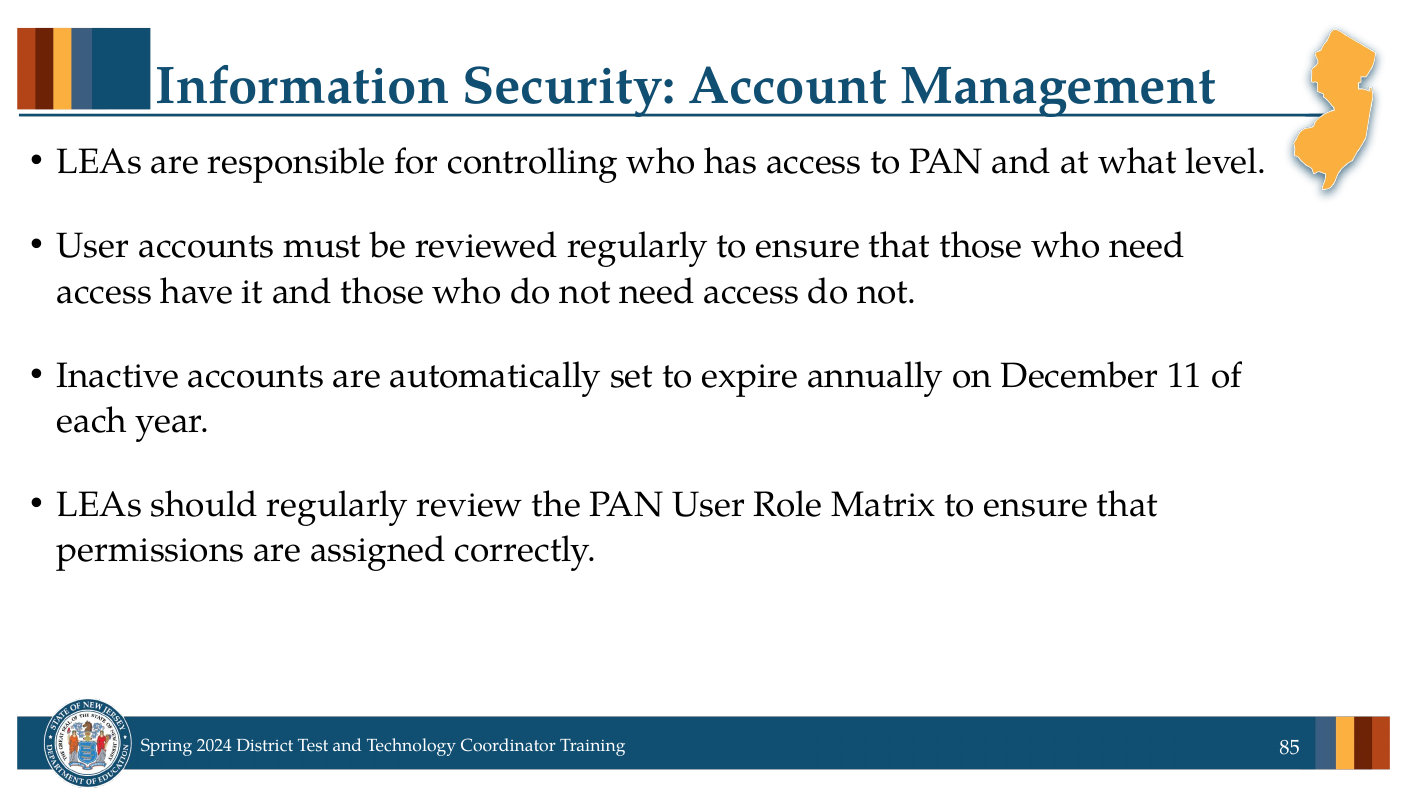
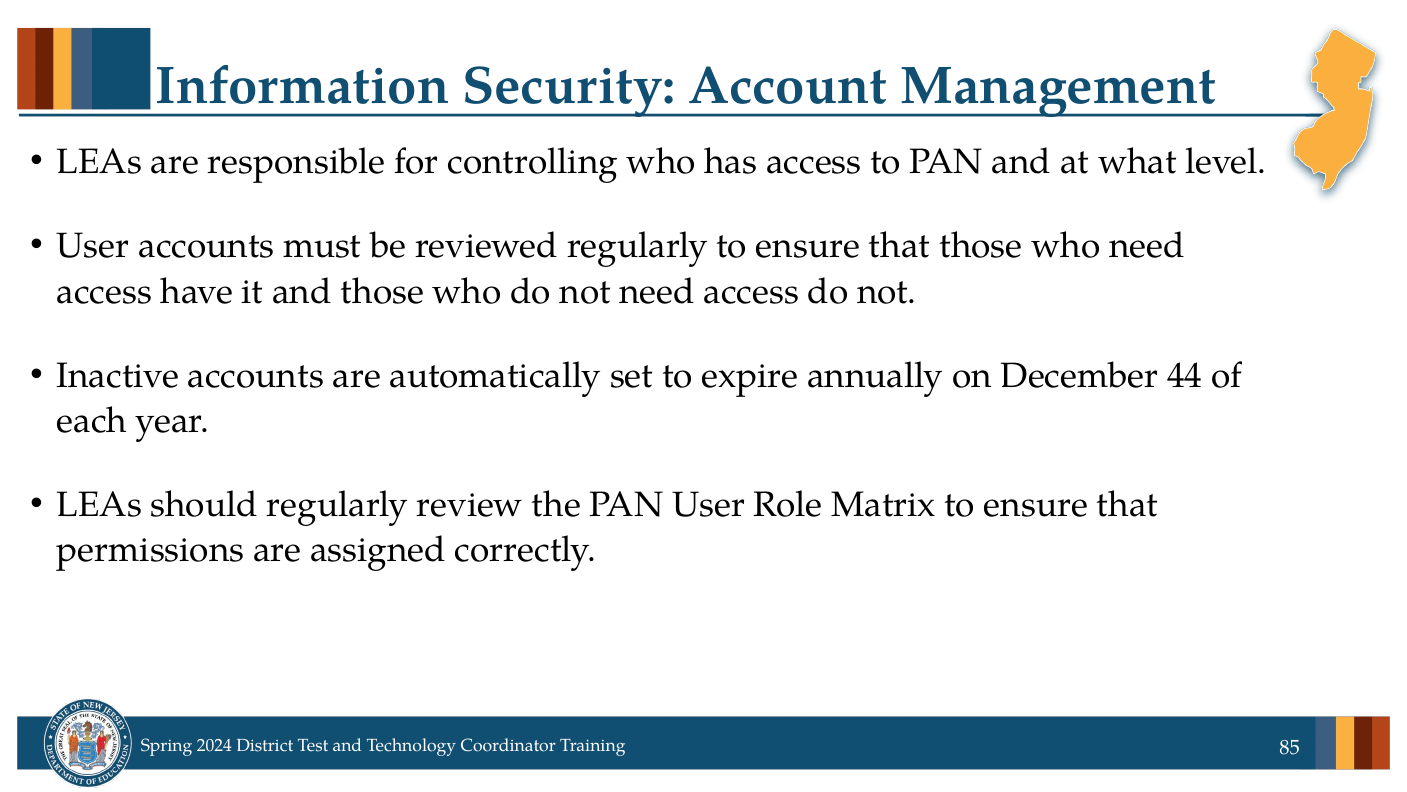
11: 11 -> 44
